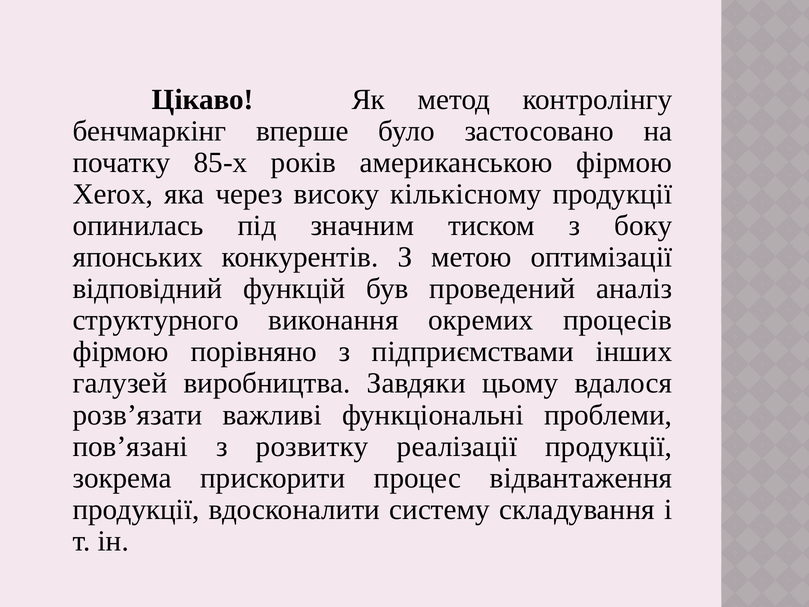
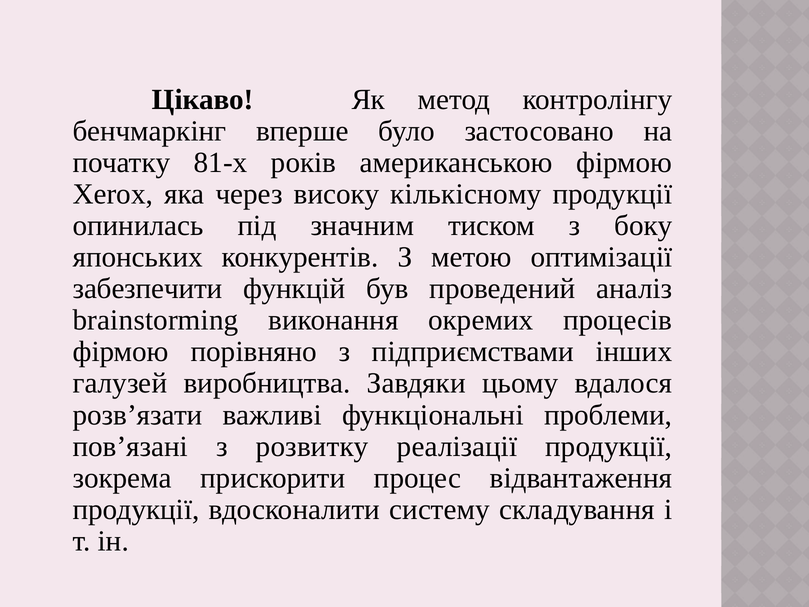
85-х: 85-х -> 81-х
відповідний: відповідний -> забезпечити
структурного: структурного -> brainstorming
